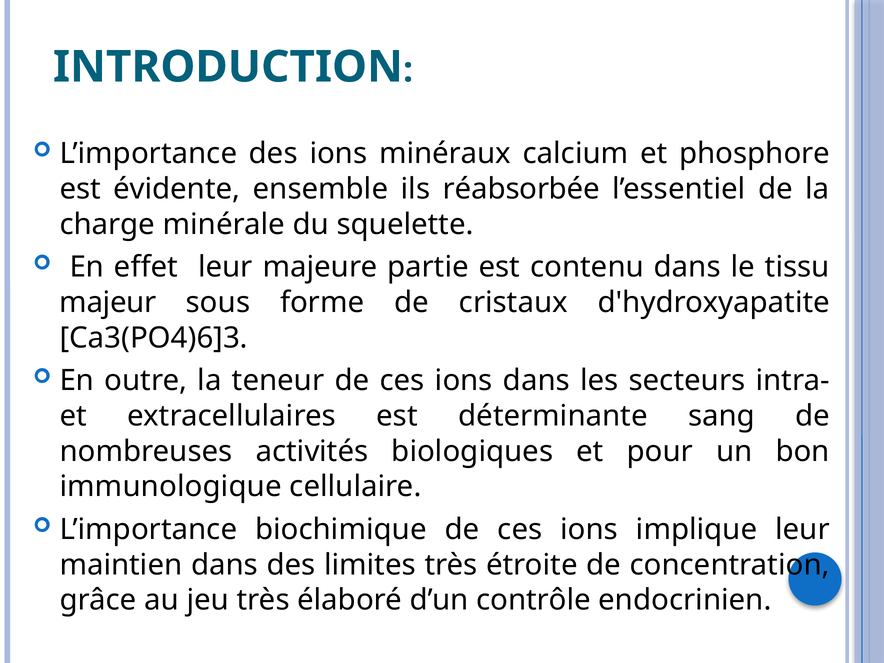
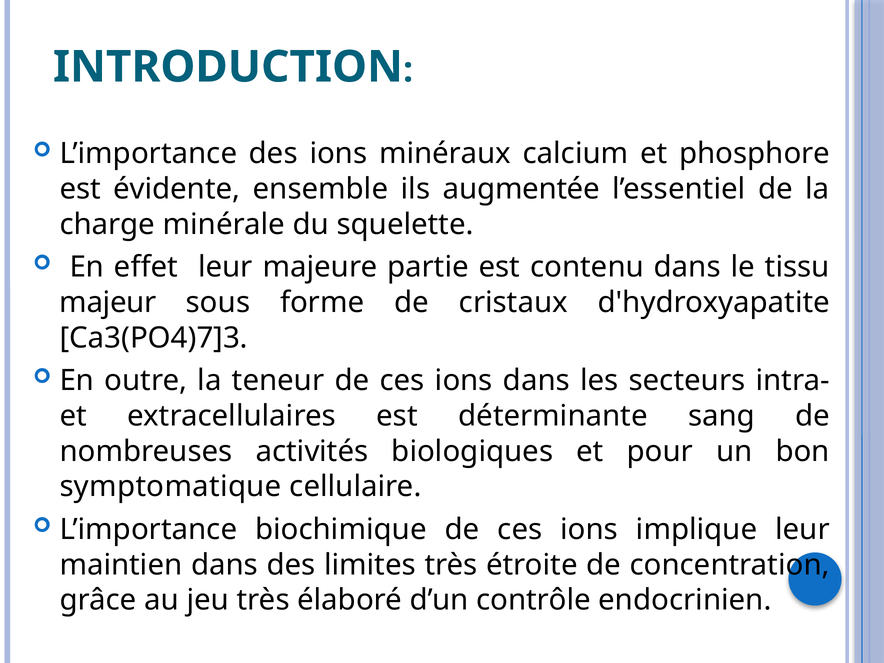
réabsorbée: réabsorbée -> augmentée
Ca3(PO4)6]3: Ca3(PO4)6]3 -> Ca3(PO4)7]3
immunologique: immunologique -> symptomatique
